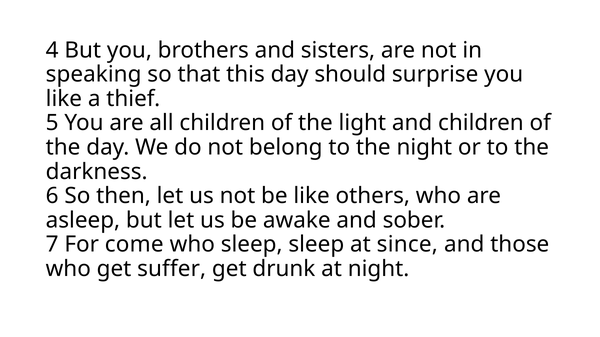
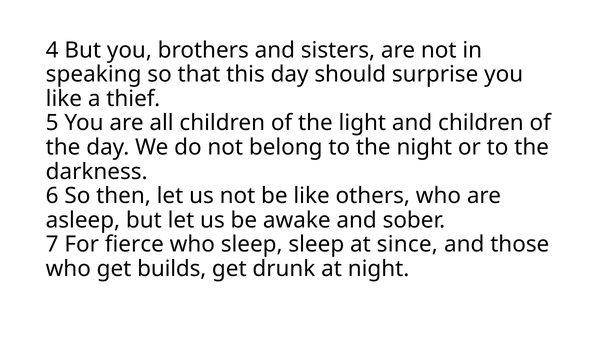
come: come -> fierce
suffer: suffer -> builds
